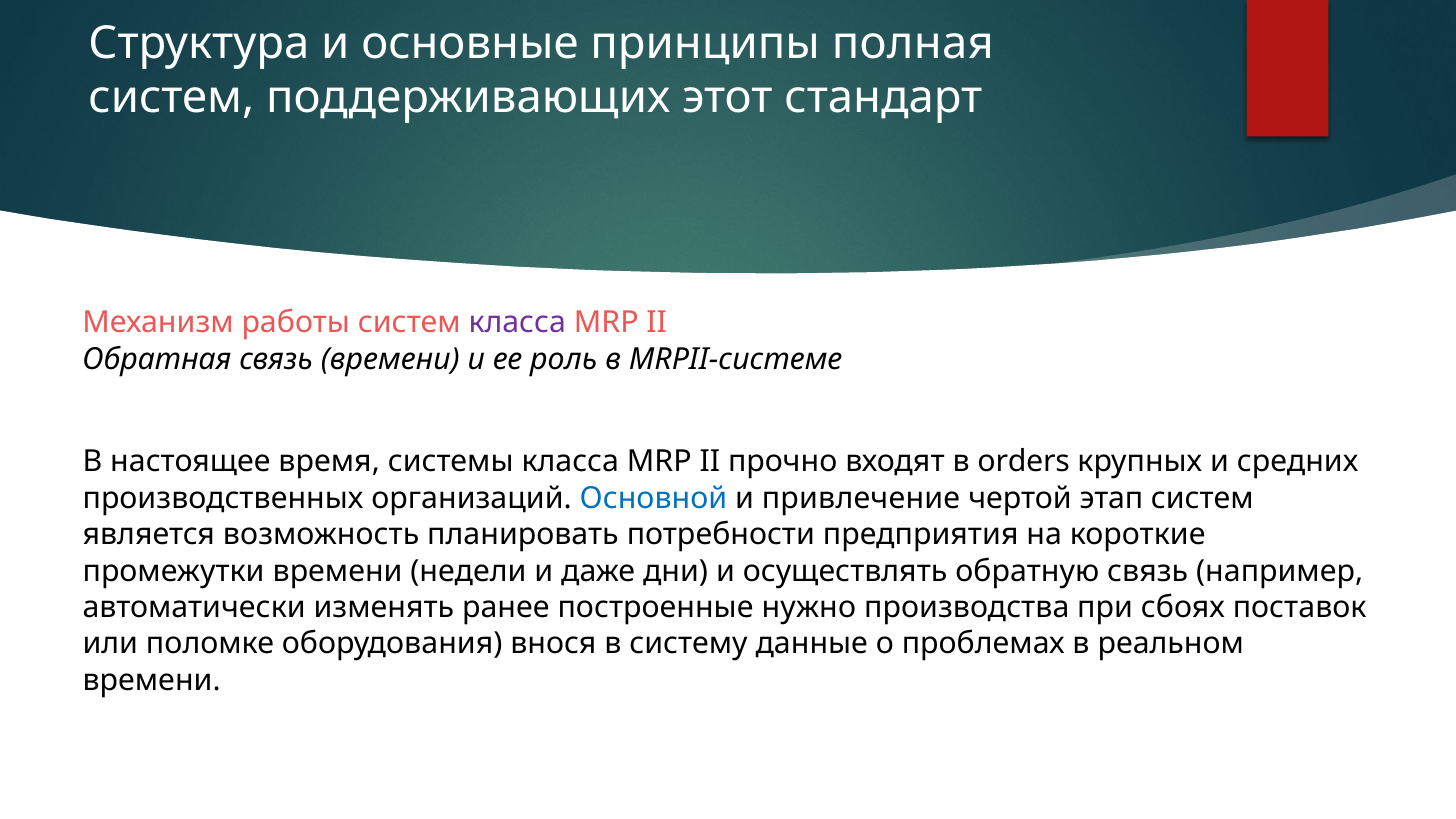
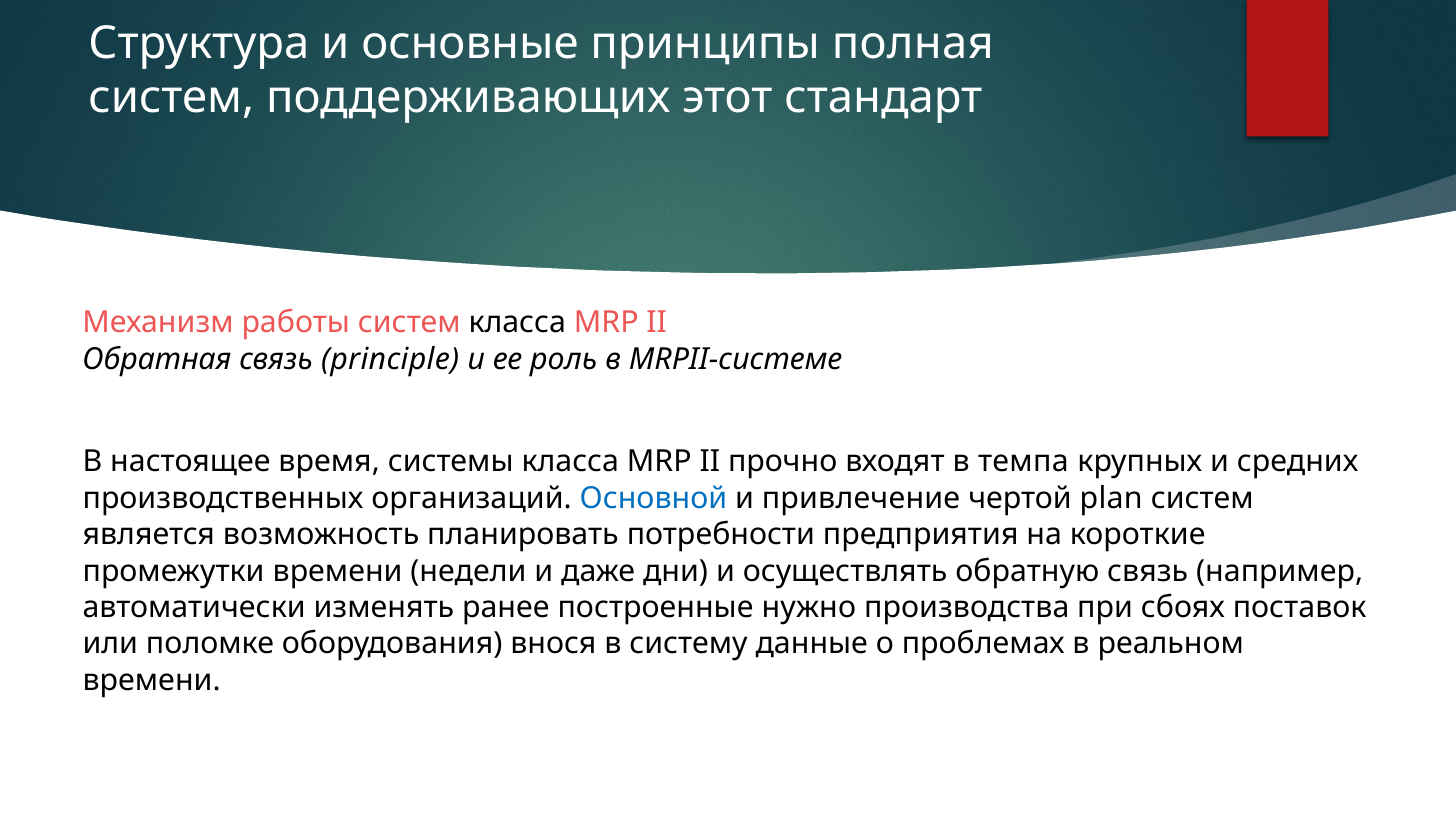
класса at (517, 323) colour: purple -> black
связь времени: времени -> principle
orders: orders -> темпа
этап: этап -> plan
